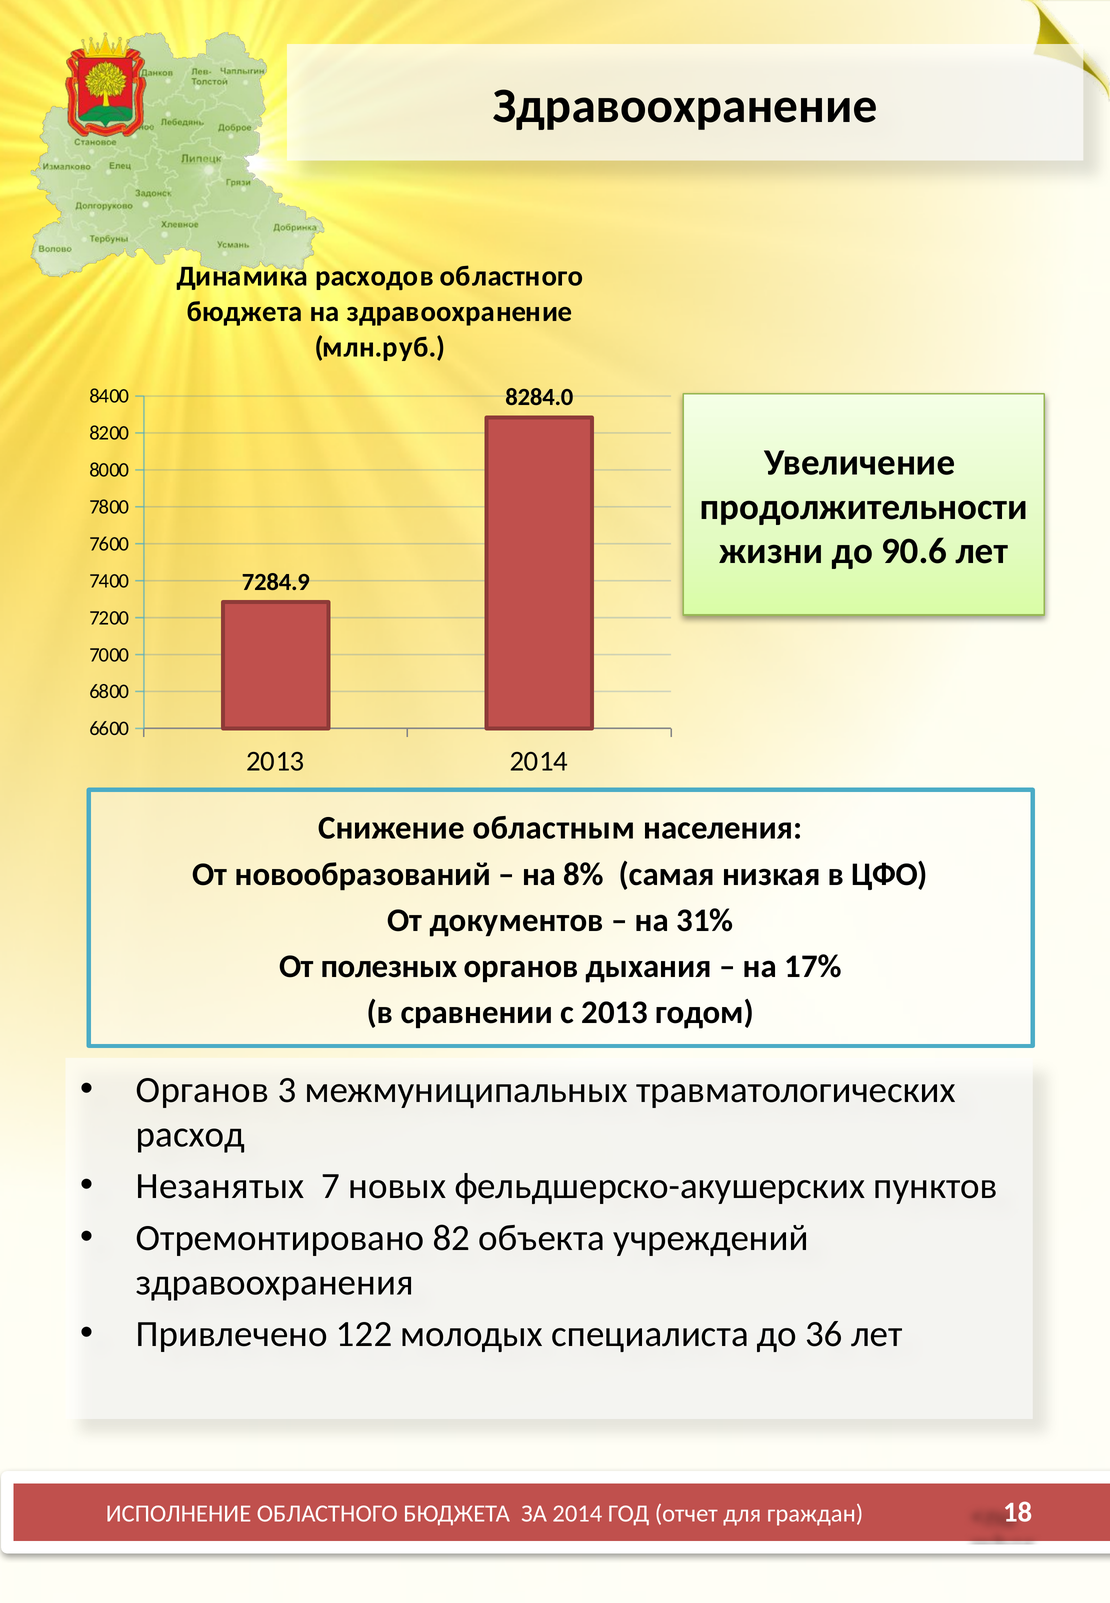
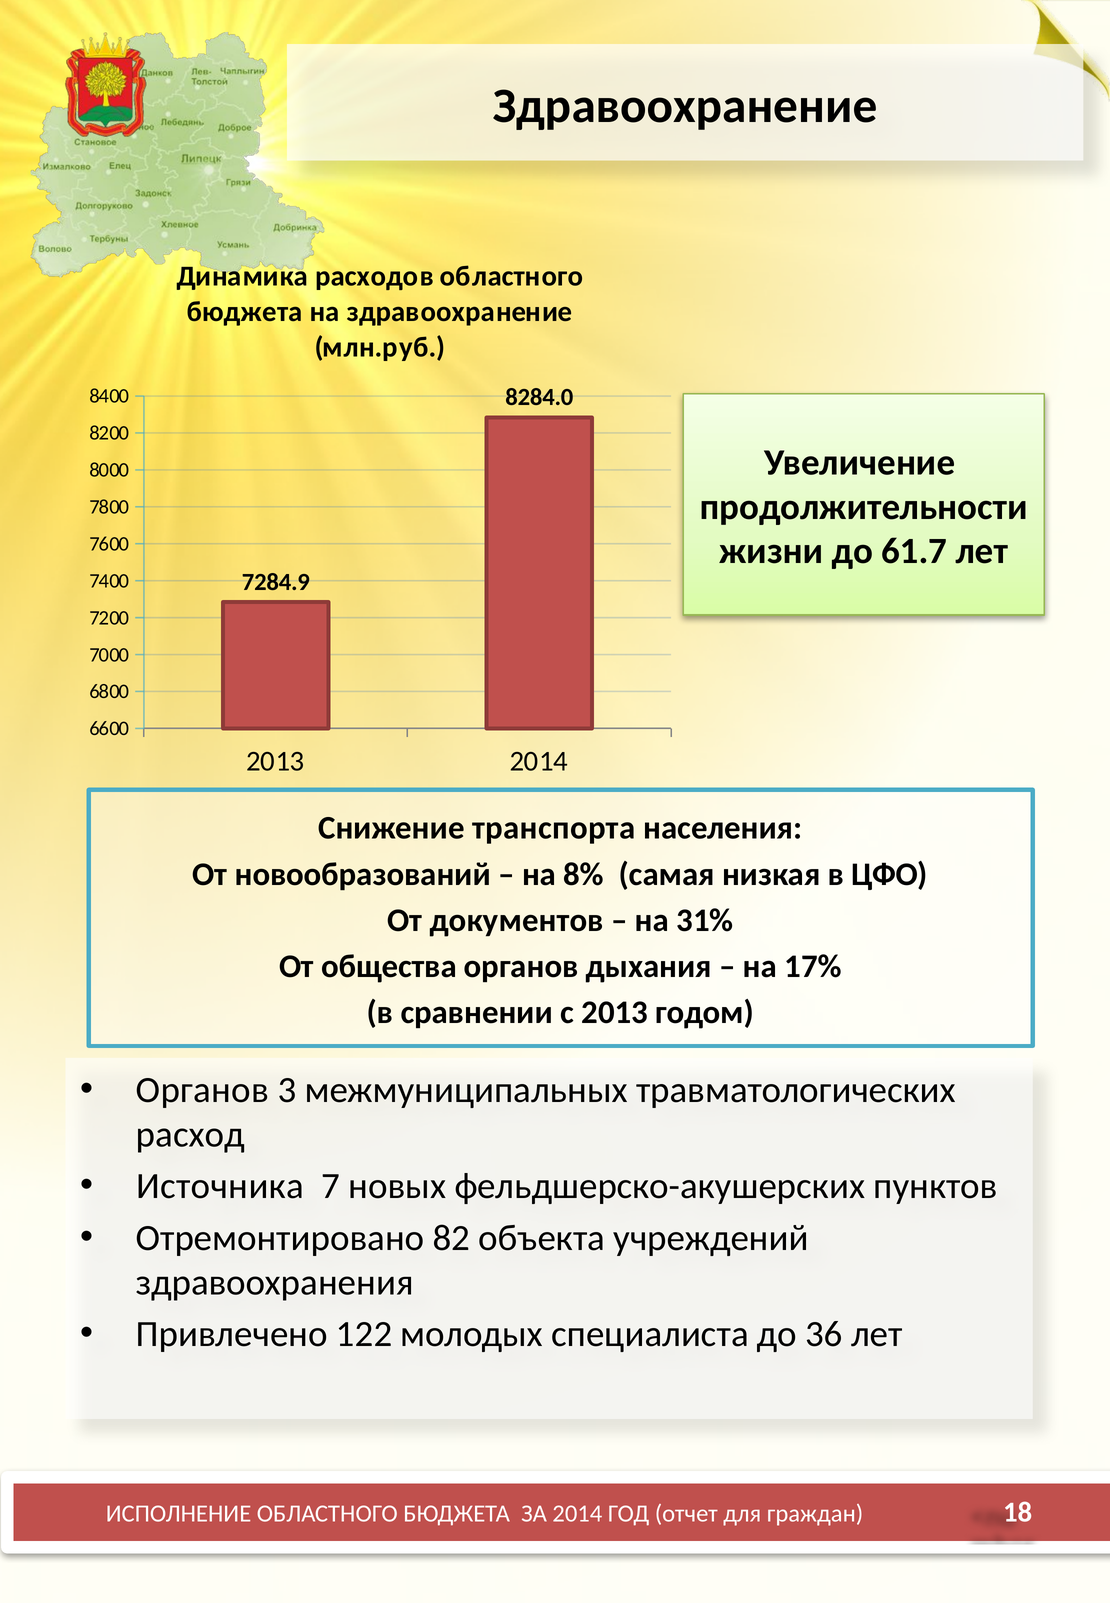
90.6: 90.6 -> 61.7
областным: областным -> транспорта
полезных: полезных -> общества
Незанятых: Незанятых -> Источника
